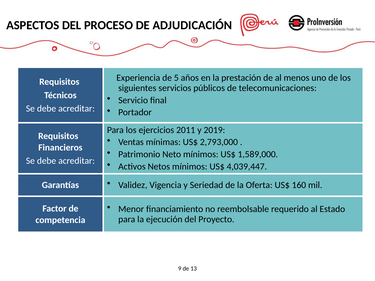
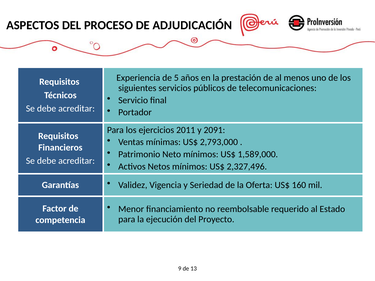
2019: 2019 -> 2091
4,039,447: 4,039,447 -> 2,327,496
